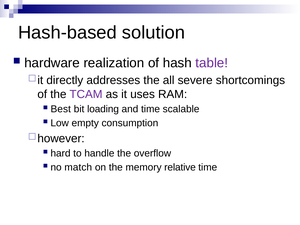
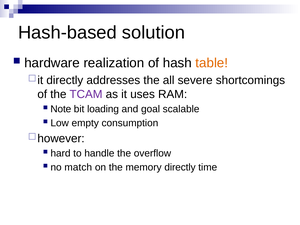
table colour: purple -> orange
Best: Best -> Note
and time: time -> goal
memory relative: relative -> directly
